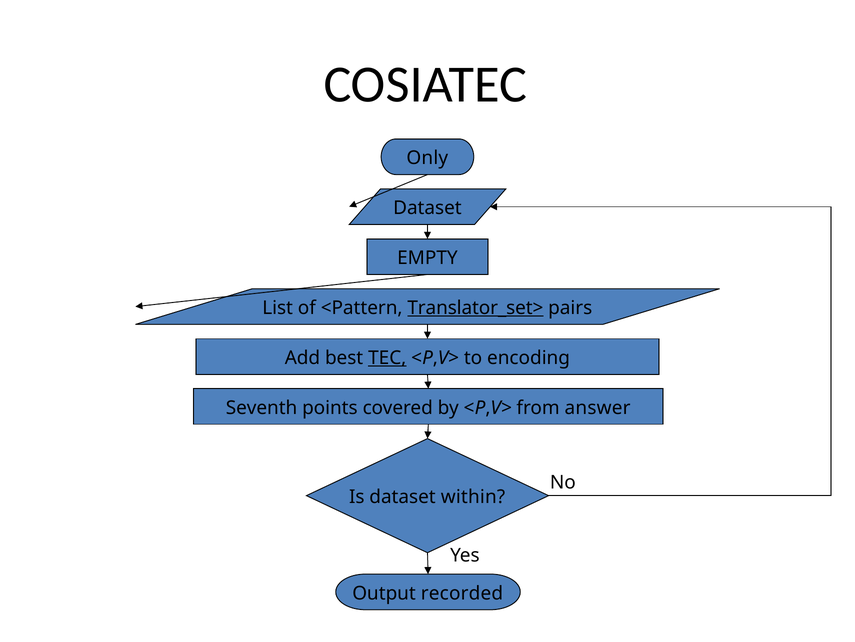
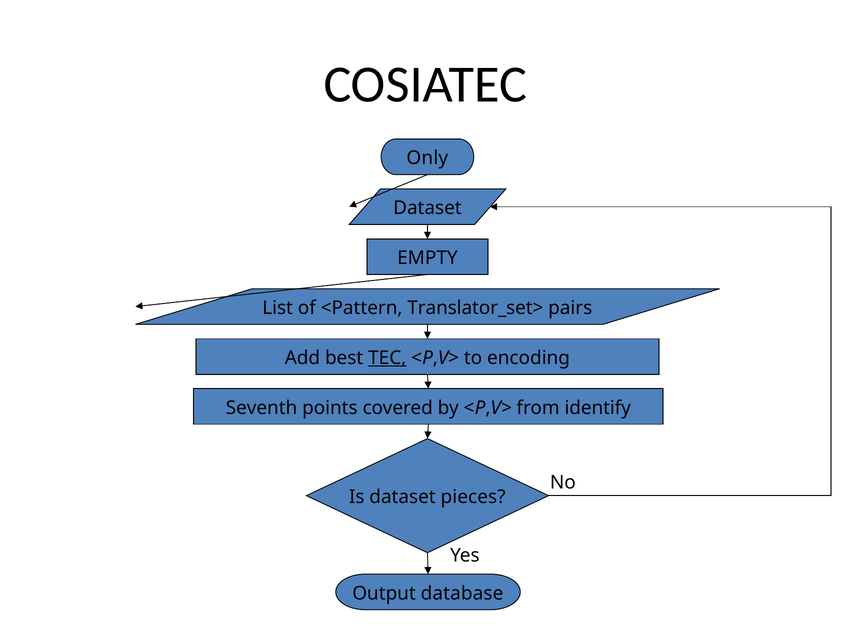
Translator_set> underline: present -> none
answer: answer -> identify
within: within -> pieces
recorded: recorded -> database
